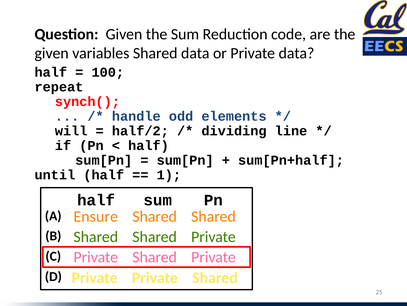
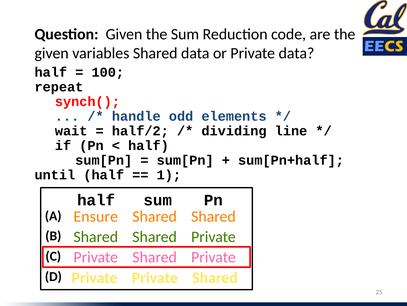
will: will -> wait
